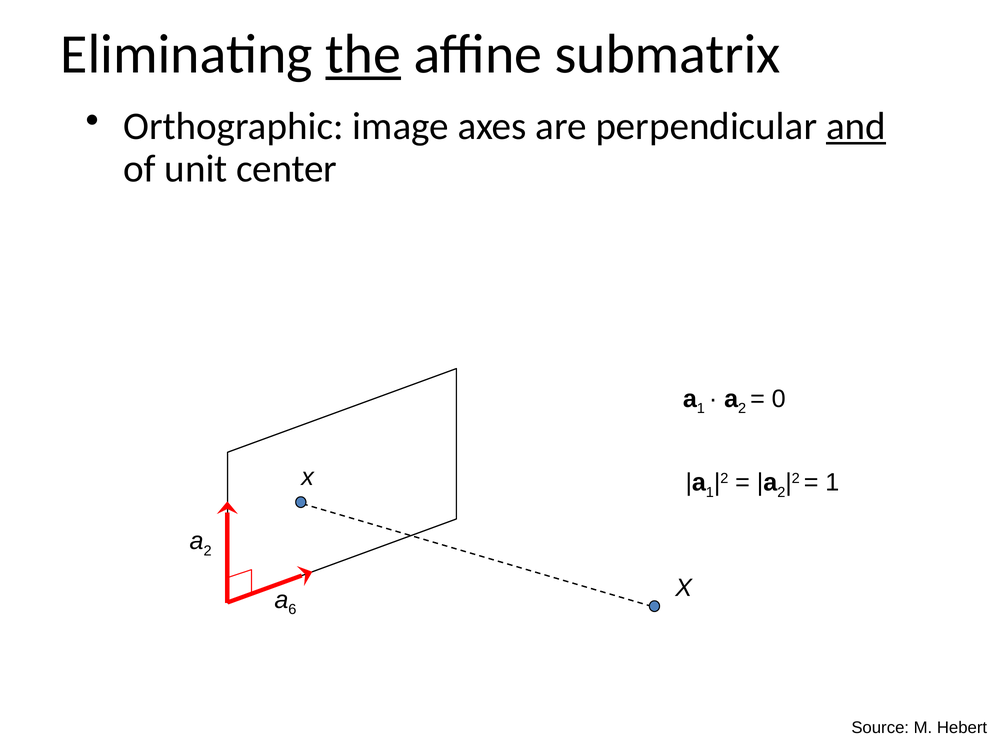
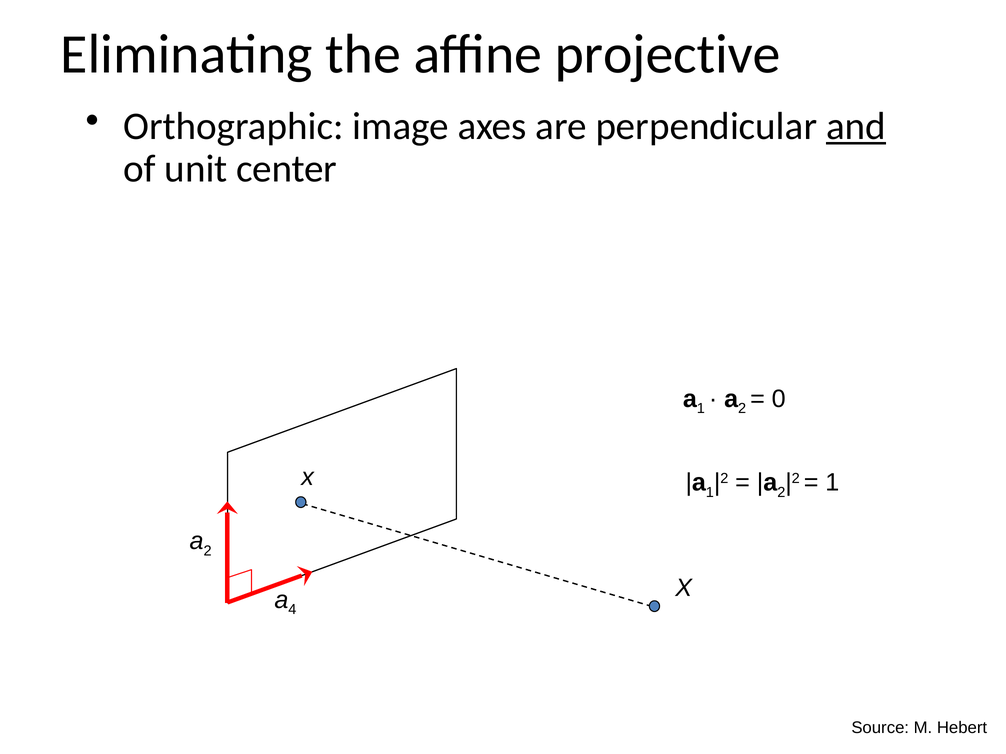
the underline: present -> none
submatrix: submatrix -> projective
6: 6 -> 4
